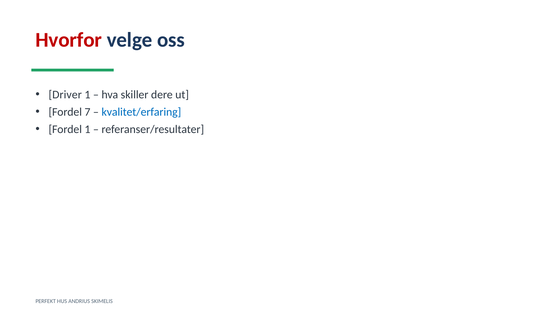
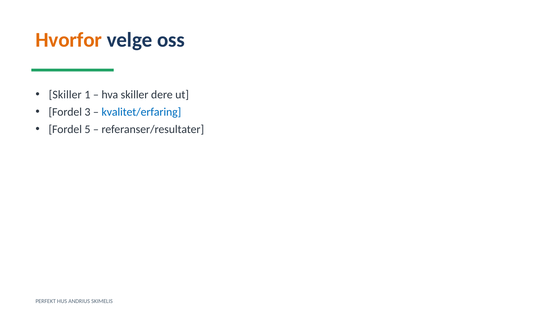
Hvorfor colour: red -> orange
Driver at (65, 95): Driver -> Skiller
7: 7 -> 3
Fordel 1: 1 -> 5
